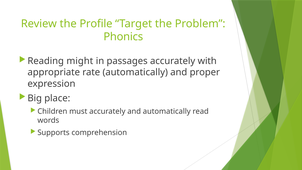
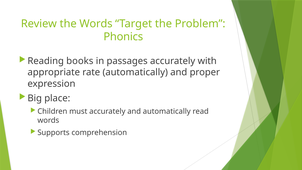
the Profile: Profile -> Words
might: might -> books
